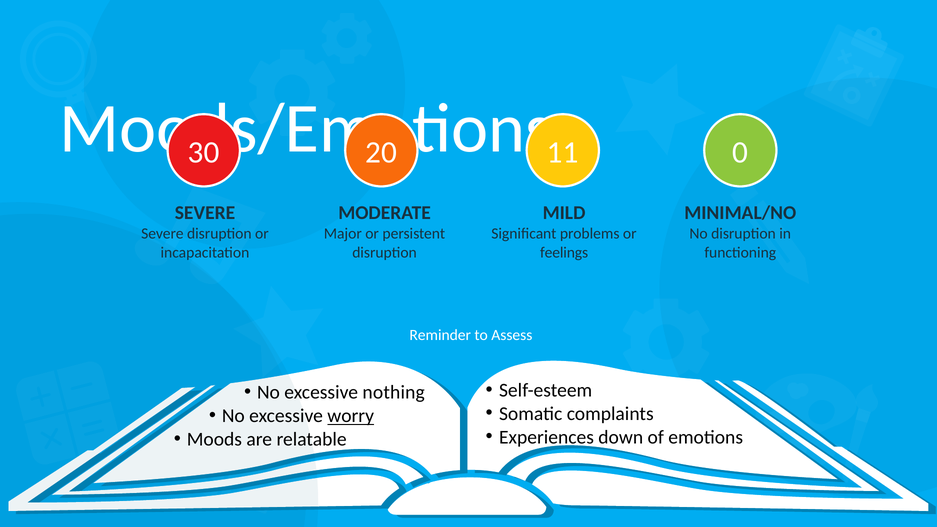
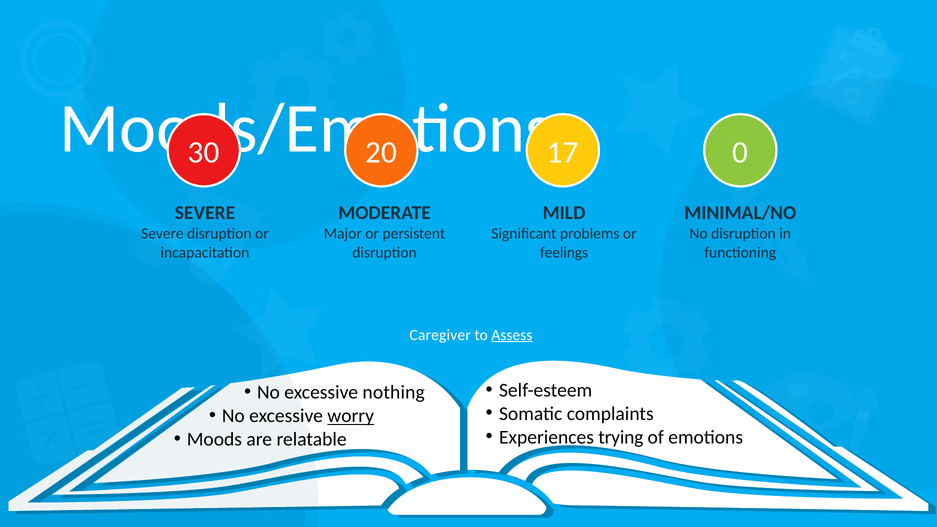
11: 11 -> 17
Reminder: Reminder -> Caregiver
Assess underline: none -> present
down: down -> trying
